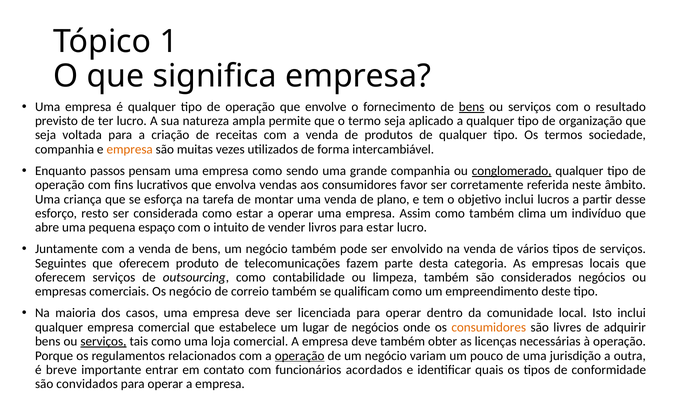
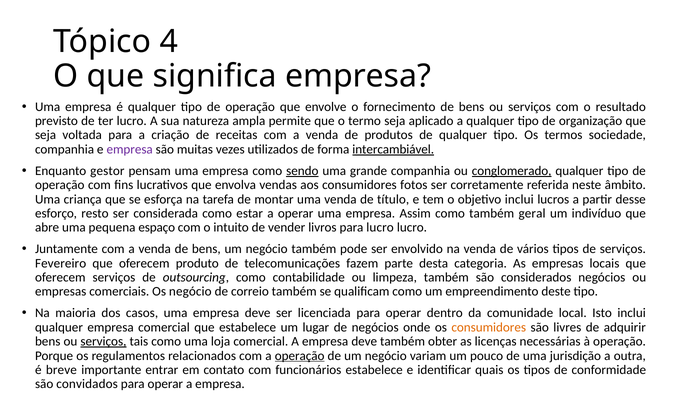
1: 1 -> 4
bens at (472, 107) underline: present -> none
empresa at (130, 149) colour: orange -> purple
intercambiável underline: none -> present
passos: passos -> gestor
sendo underline: none -> present
favor: favor -> fotos
plano: plano -> título
clima: clima -> geral
para estar: estar -> lucro
Seguintes: Seguintes -> Fevereiro
funcionários acordados: acordados -> estabelece
